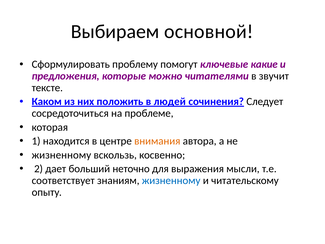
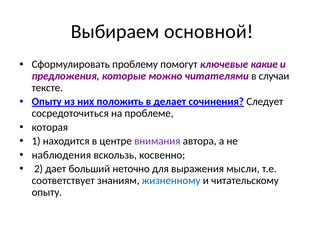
звучит: звучит -> случаи
Каком at (47, 102): Каком -> Опыту
людей: людей -> делает
внимания colour: orange -> purple
жизненному at (61, 155): жизненному -> наблюдения
